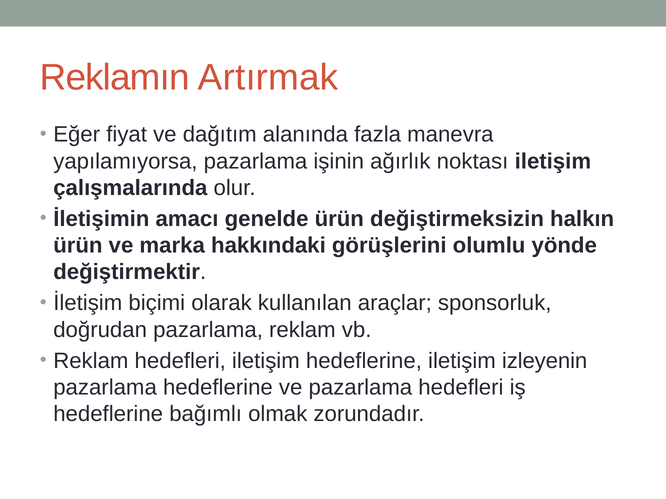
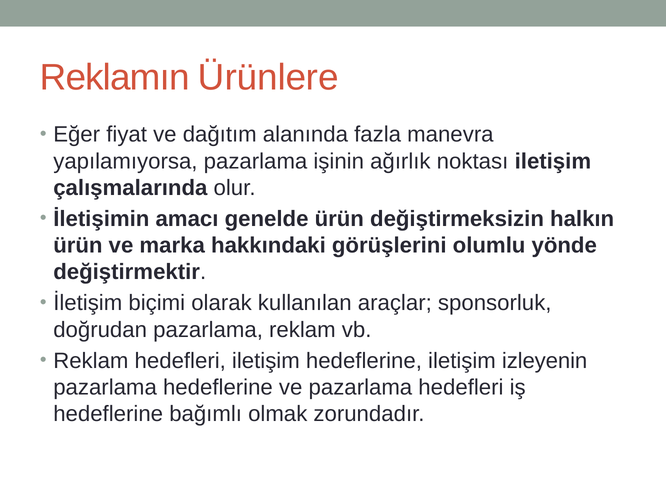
Artırmak: Artırmak -> Ürünlere
